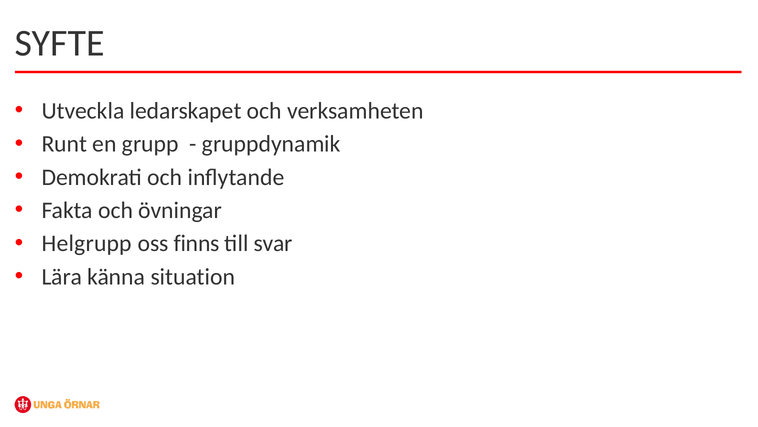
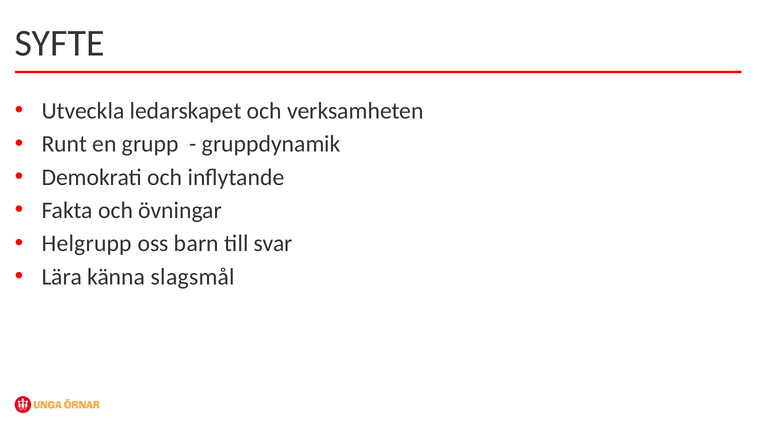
finns: finns -> barn
situation: situation -> slagsmål
